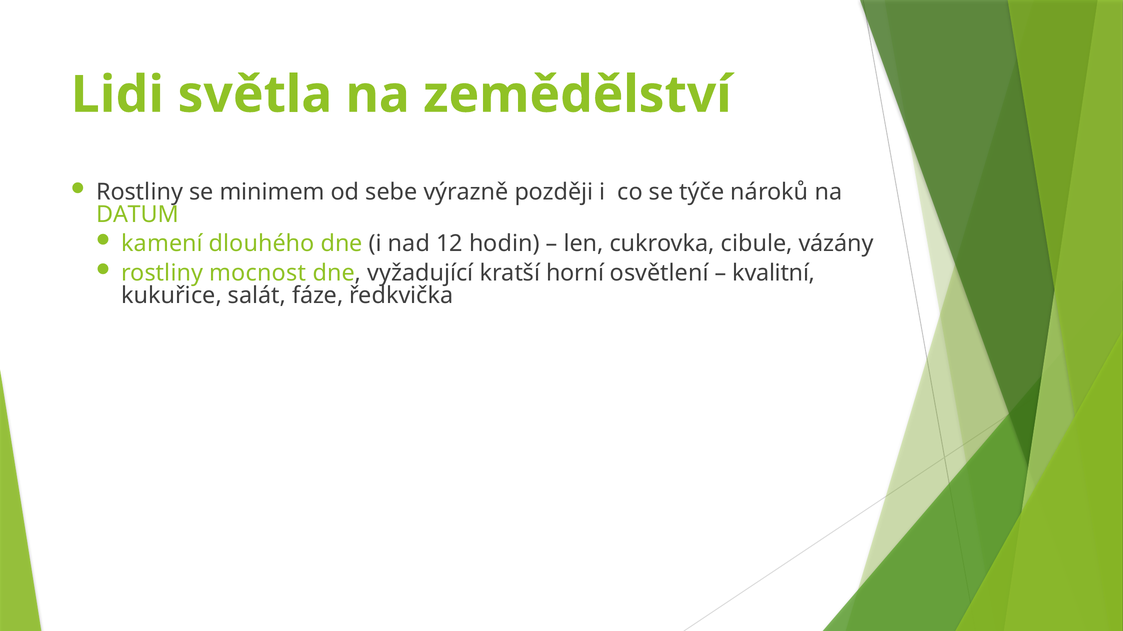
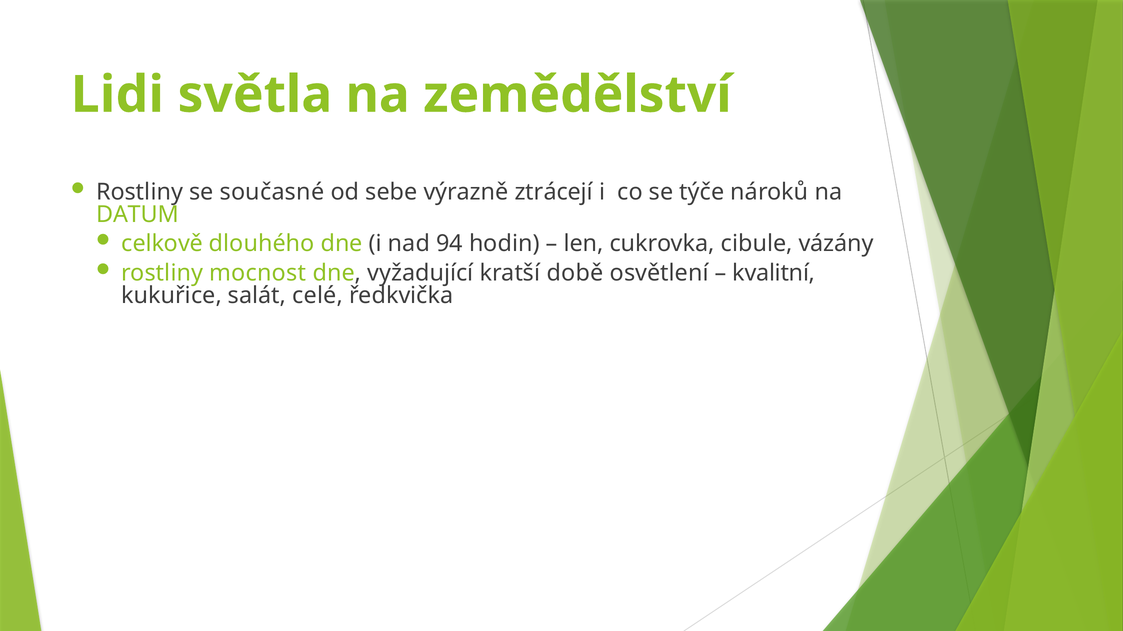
minimem: minimem -> současné
později: později -> ztrácejí
kamení: kamení -> celkově
12: 12 -> 94
horní: horní -> době
fáze: fáze -> celé
